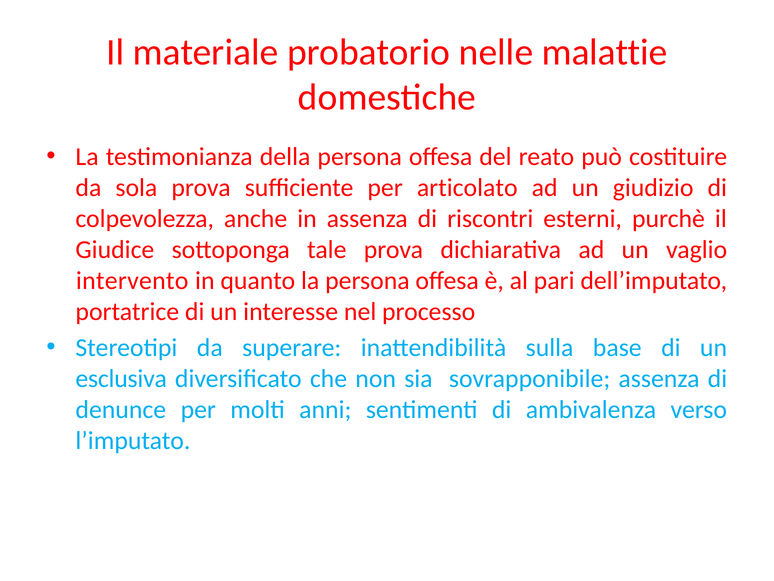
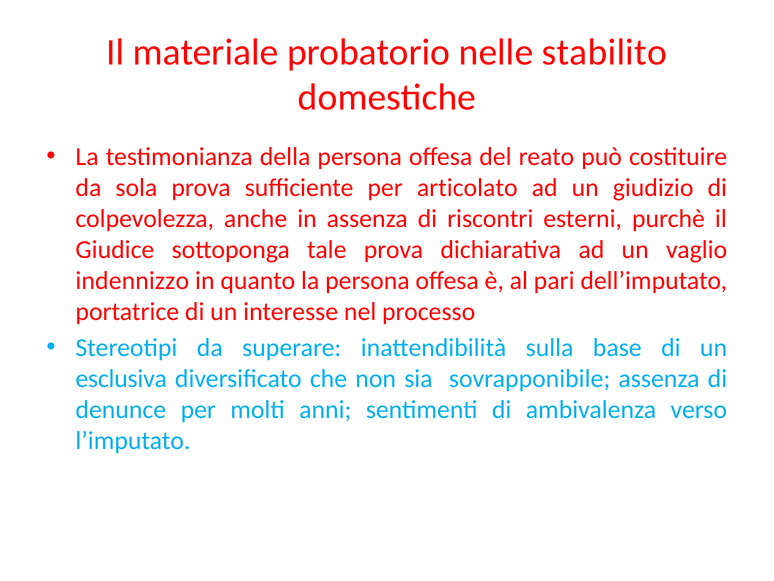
malattie: malattie -> stabilito
intervento: intervento -> indennizzo
